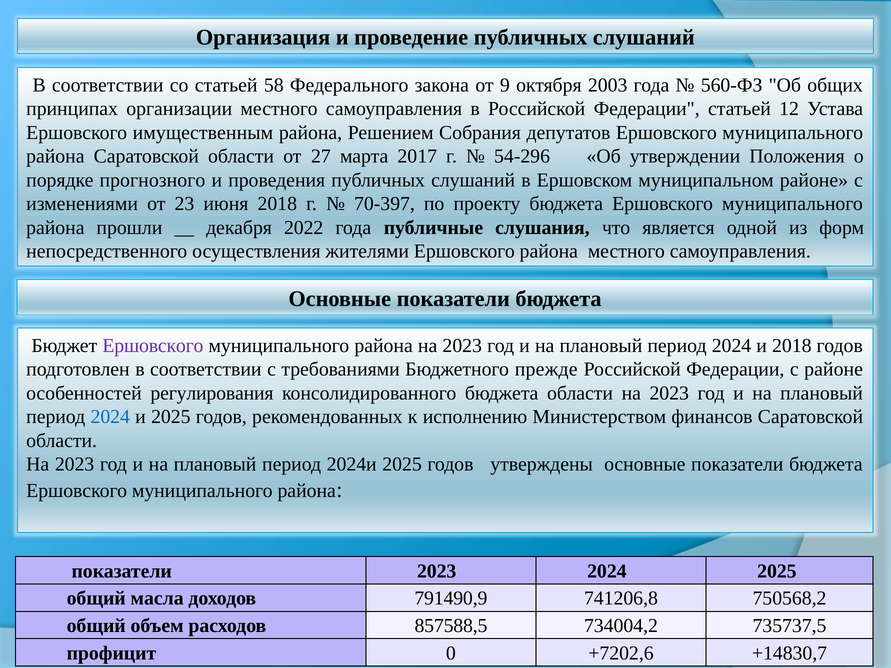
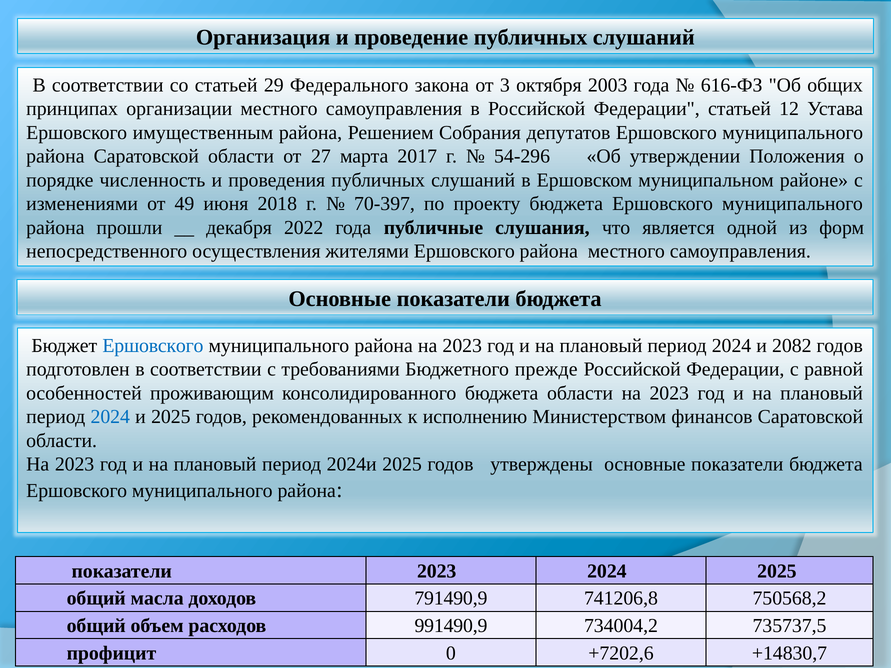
58: 58 -> 29
9: 9 -> 3
560-ФЗ: 560-ФЗ -> 616-ФЗ
прогнозного: прогнозного -> численность
23: 23 -> 49
Ершовского at (153, 346) colour: purple -> blue
и 2018: 2018 -> 2082
с районе: районе -> равной
регулирования: регулирования -> проживающим
857588,5: 857588,5 -> 991490,9
